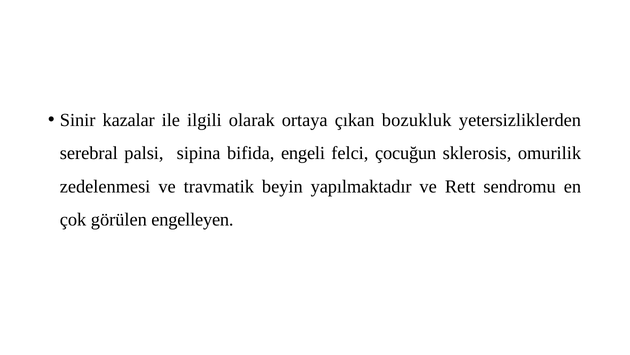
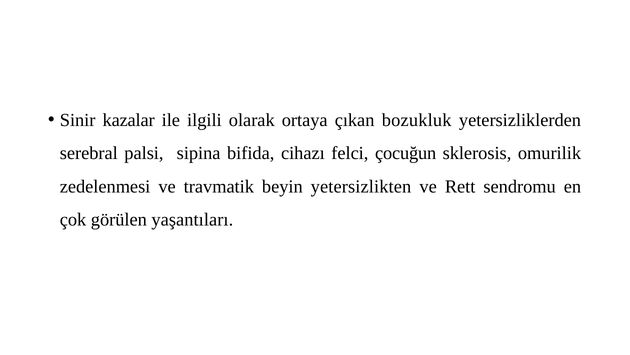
engeli: engeli -> cihazı
yapılmaktadır: yapılmaktadır -> yetersizlikten
engelleyen: engelleyen -> yaşantıları
